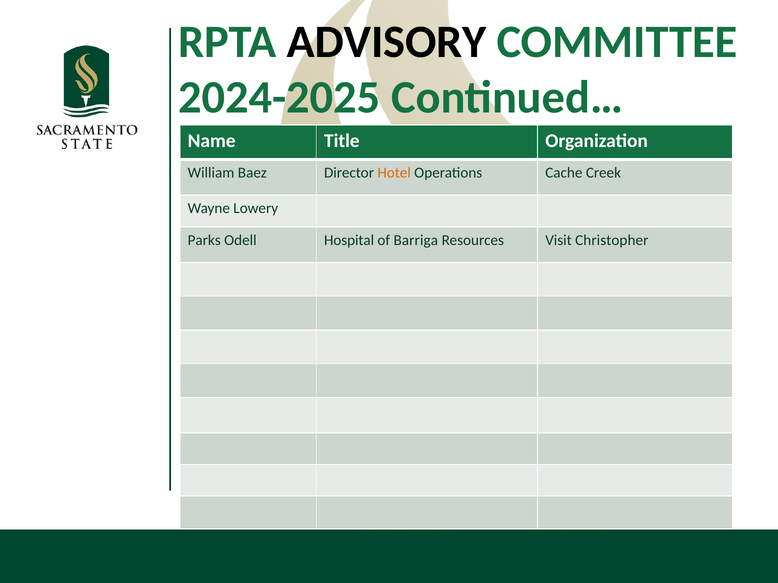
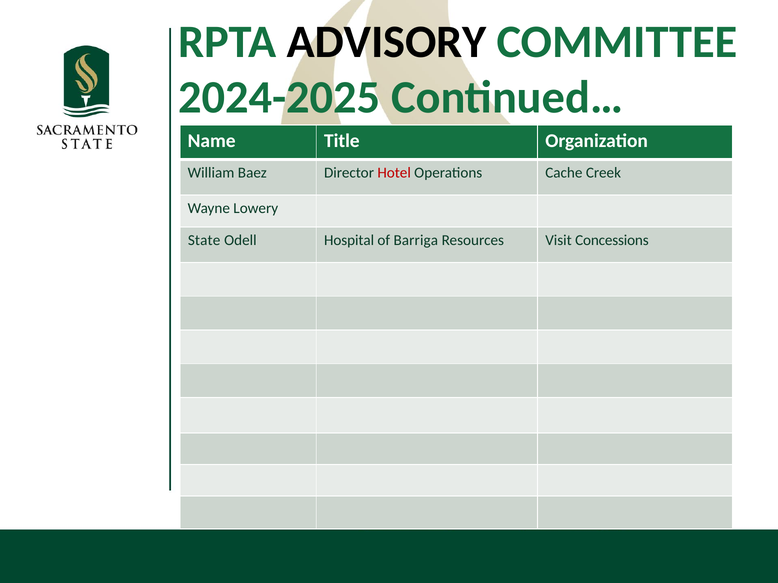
Hotel colour: orange -> red
Parks: Parks -> State
Christopher: Christopher -> Concessions
